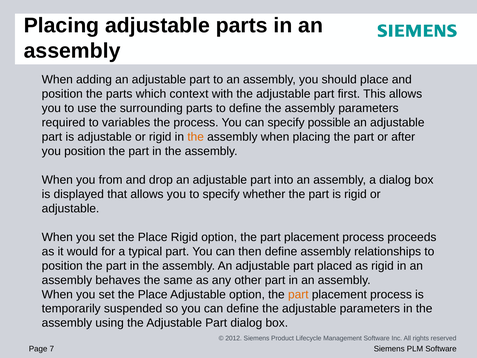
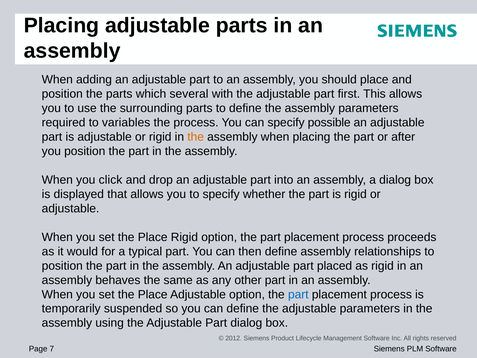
context: context -> several
from: from -> click
part at (298, 294) colour: orange -> blue
